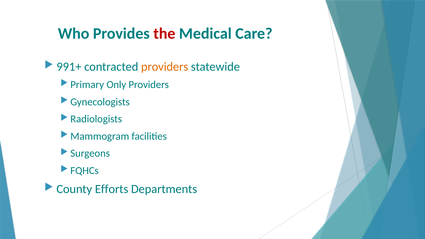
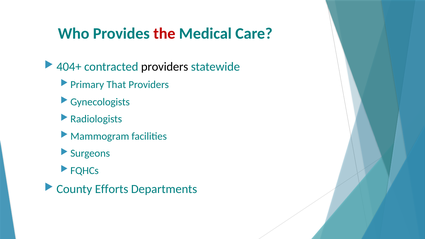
991+: 991+ -> 404+
providers at (165, 67) colour: orange -> black
Only: Only -> That
